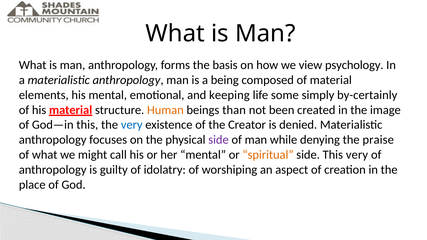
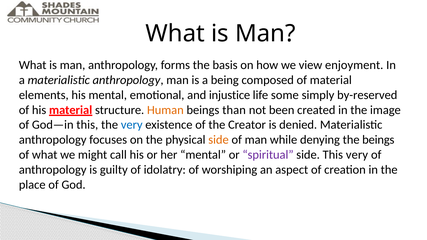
psychology: psychology -> enjoyment
keeping: keeping -> injustice
by-certainly: by-certainly -> by-reserved
side at (218, 140) colour: purple -> orange
the praise: praise -> beings
spiritual colour: orange -> purple
